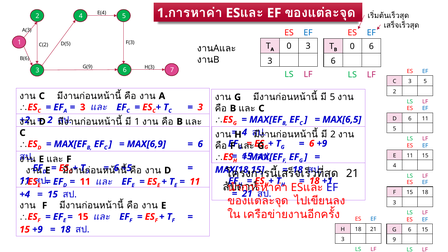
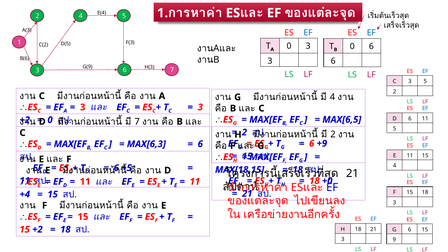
5 at (332, 97): 5 -> 4
2 at (50, 120): 2 -> 0
1 at (137, 122): 1 -> 7
4 at (244, 132): 4 -> 2
MAX[6,9: MAX[6,9 -> MAX[6,3
+1: +1 -> +0
15 +9: +9 -> +2
